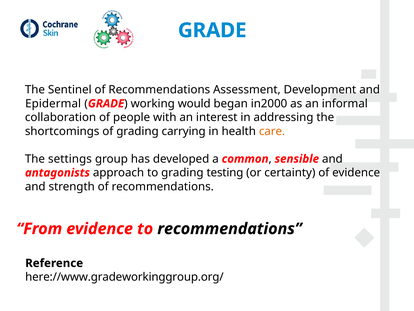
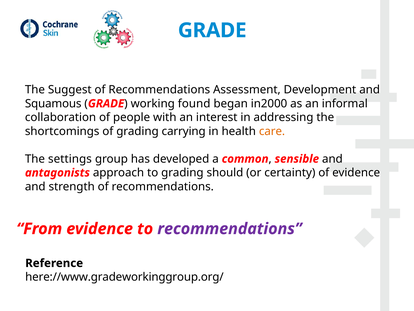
Sentinel: Sentinel -> Suggest
Epidermal: Epidermal -> Squamous
would: would -> found
testing: testing -> should
recommendations at (230, 228) colour: black -> purple
